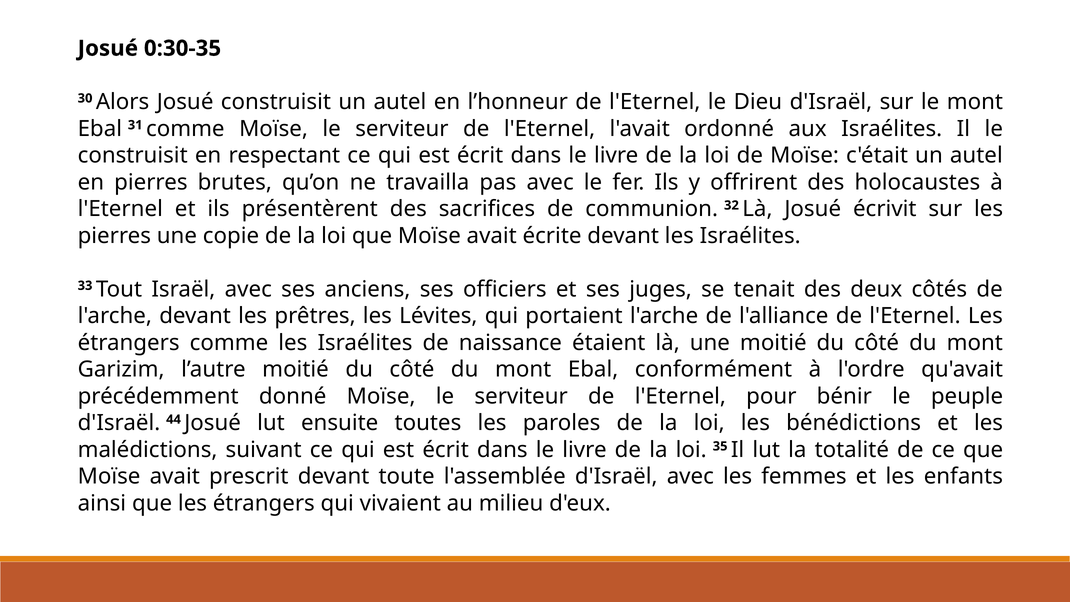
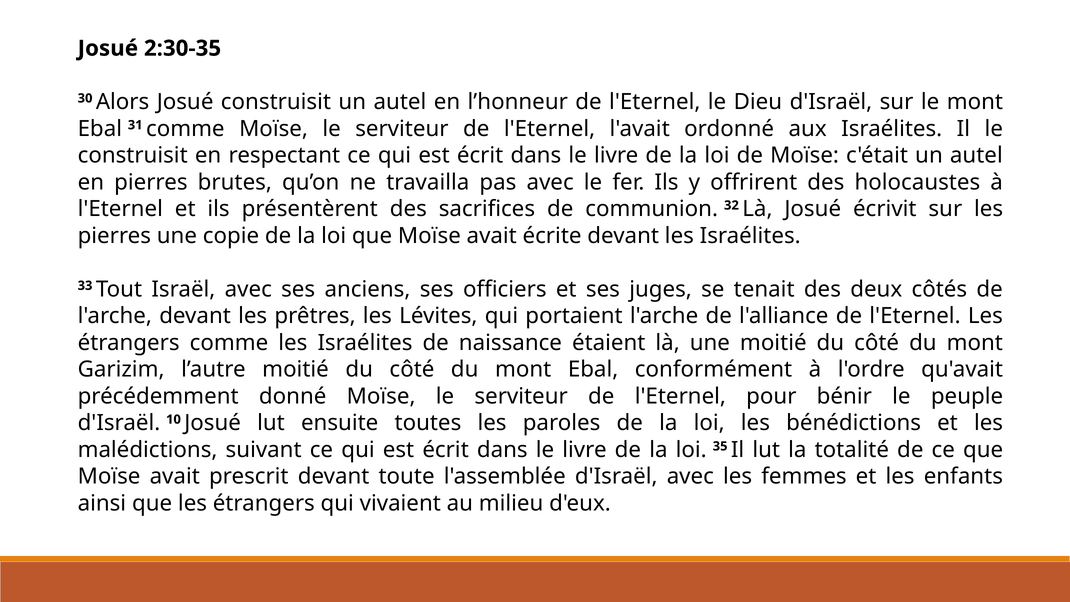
0:30-35: 0:30-35 -> 2:30-35
44: 44 -> 10
